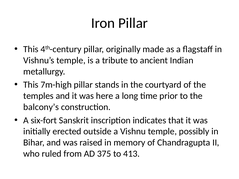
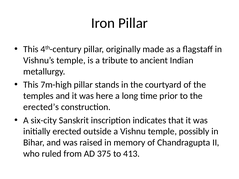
balcony’s: balcony’s -> erected’s
six-fort: six-fort -> six-city
